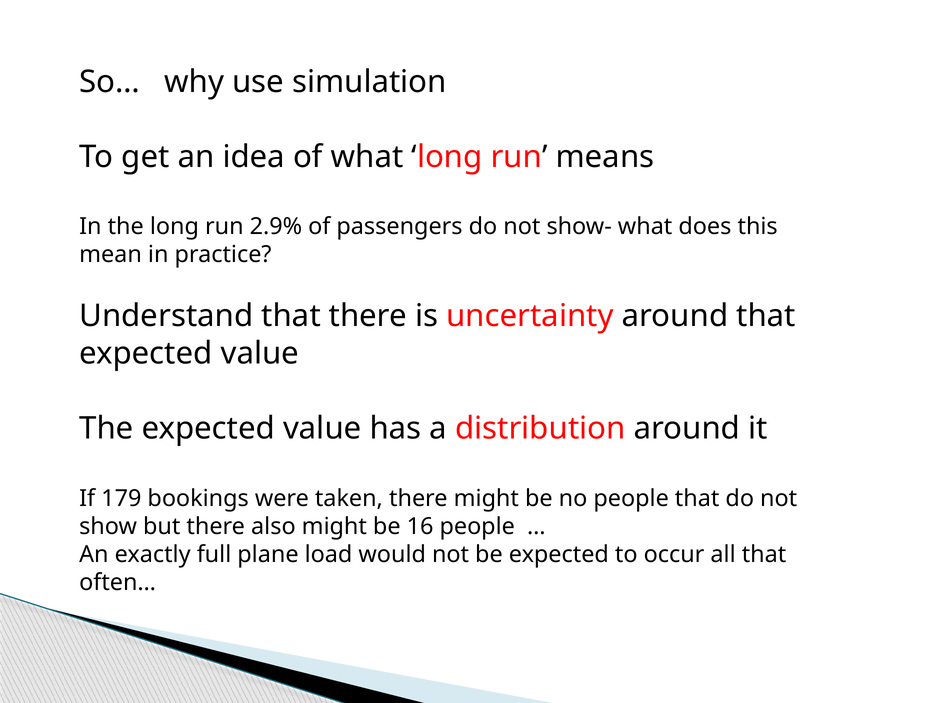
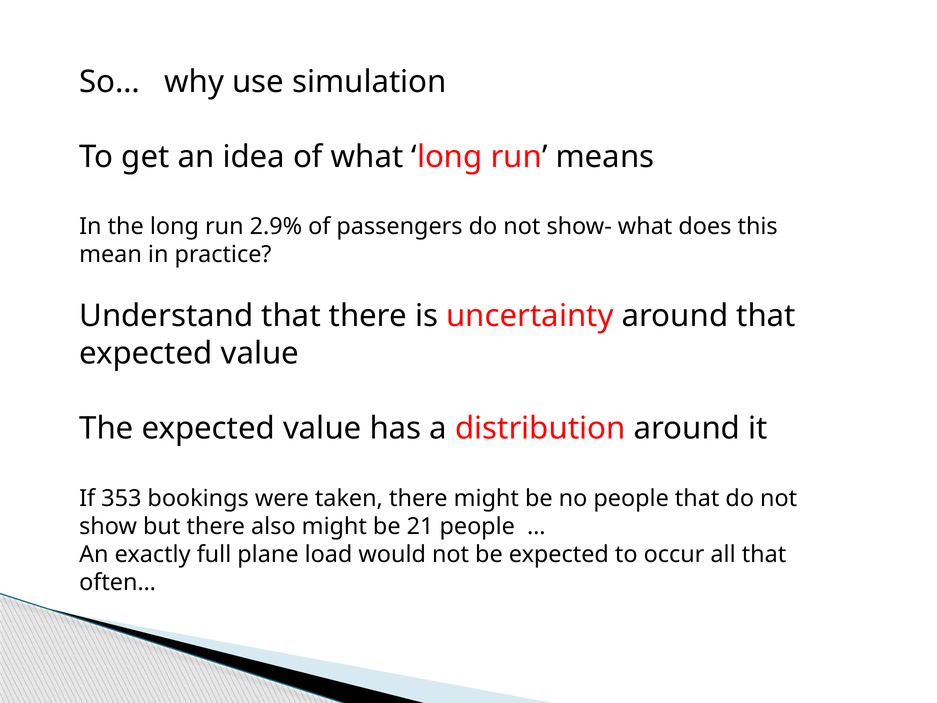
179: 179 -> 353
16: 16 -> 21
